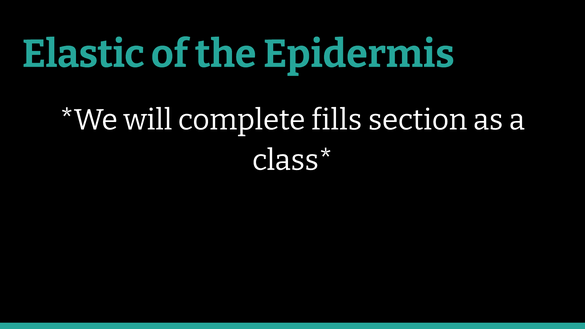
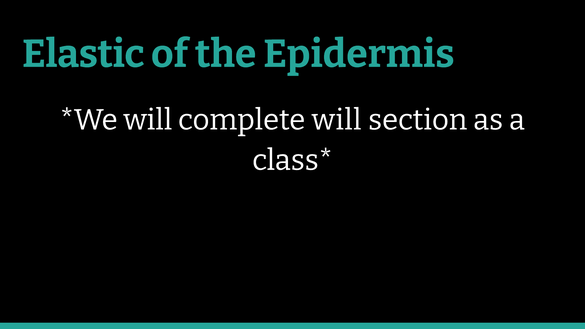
complete fills: fills -> will
